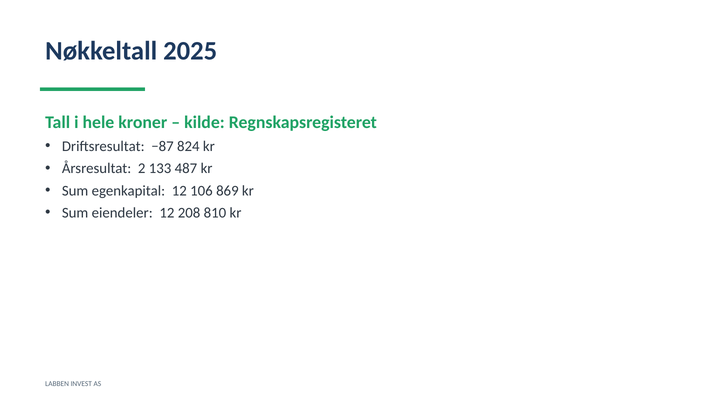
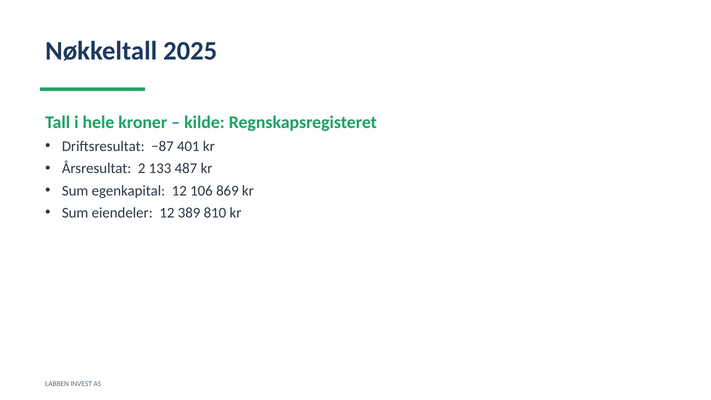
824: 824 -> 401
208: 208 -> 389
